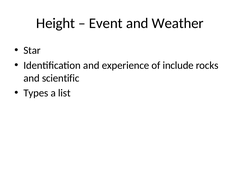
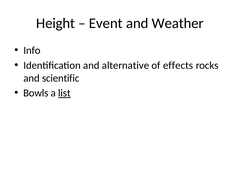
Star: Star -> Info
experience: experience -> alternative
include: include -> effects
Types: Types -> Bowls
list underline: none -> present
